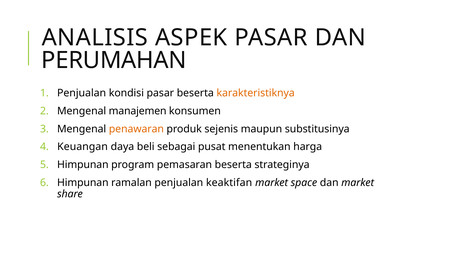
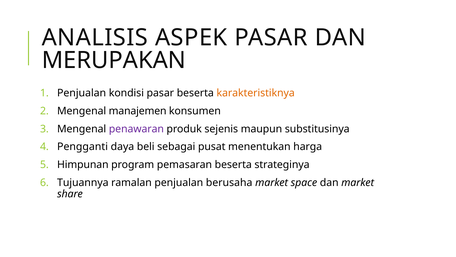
PERUMAHAN: PERUMAHAN -> MERUPAKAN
penawaran colour: orange -> purple
Keuangan: Keuangan -> Pengganti
Himpunan at (83, 182): Himpunan -> Tujuannya
keaktifan: keaktifan -> berusaha
